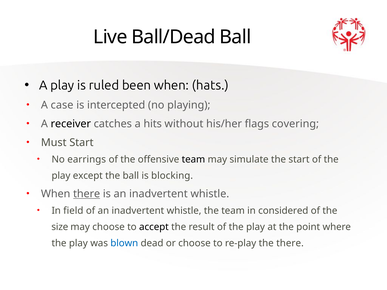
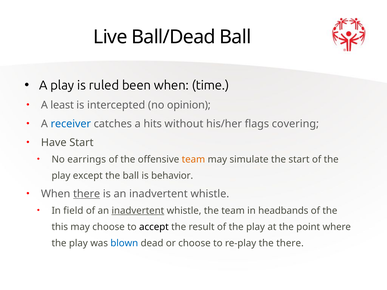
hats: hats -> time
case: case -> least
playing: playing -> opinion
receiver colour: black -> blue
Must: Must -> Have
team at (193, 160) colour: black -> orange
blocking: blocking -> behavior
inadvertent at (138, 211) underline: none -> present
considered: considered -> headbands
size: size -> this
